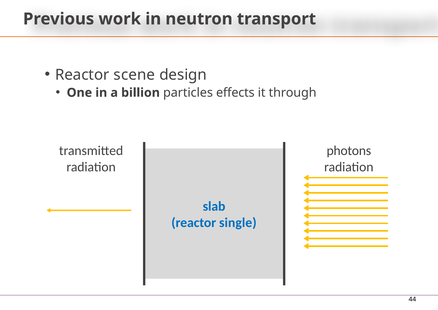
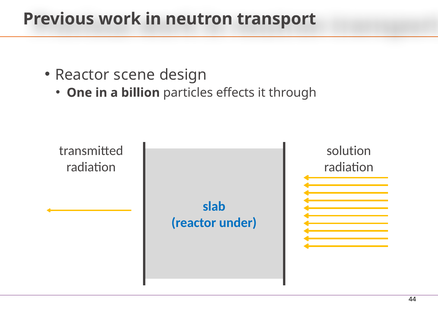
photons: photons -> solution
single: single -> under
